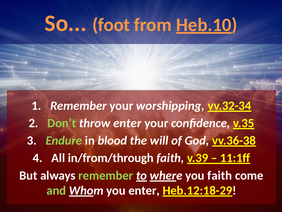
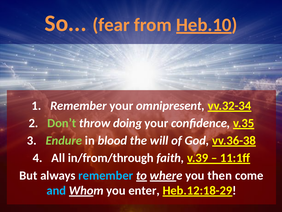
foot: foot -> fear
worshipping: worshipping -> omnipresent
throw enter: enter -> doing
remember at (106, 175) colour: light green -> light blue
you faith: faith -> then
and colour: light green -> light blue
